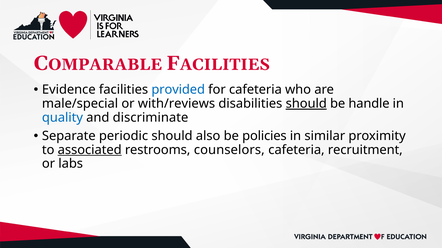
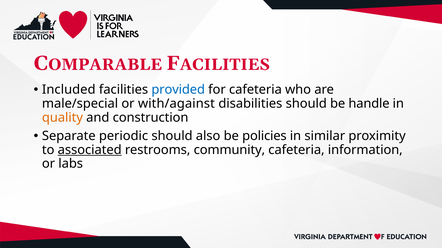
Evidence: Evidence -> Included
with/reviews: with/reviews -> with/against
should at (306, 104) underline: present -> none
quality colour: blue -> orange
discriminate: discriminate -> construction
counselors: counselors -> community
recruitment: recruitment -> information
